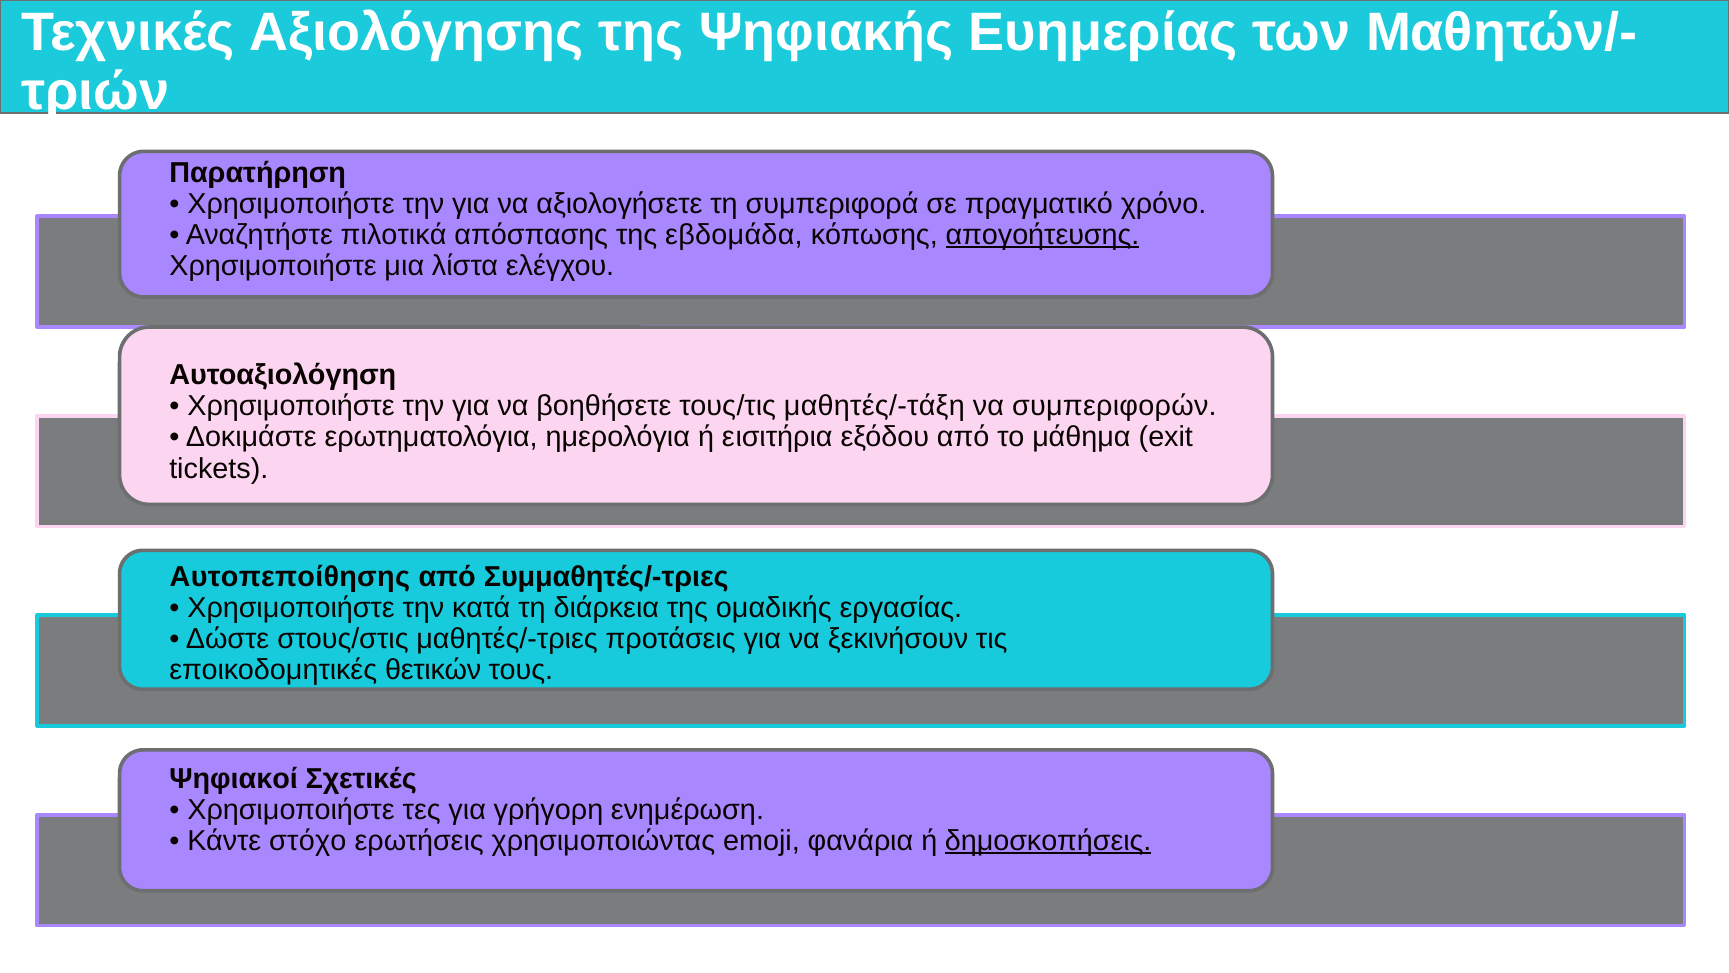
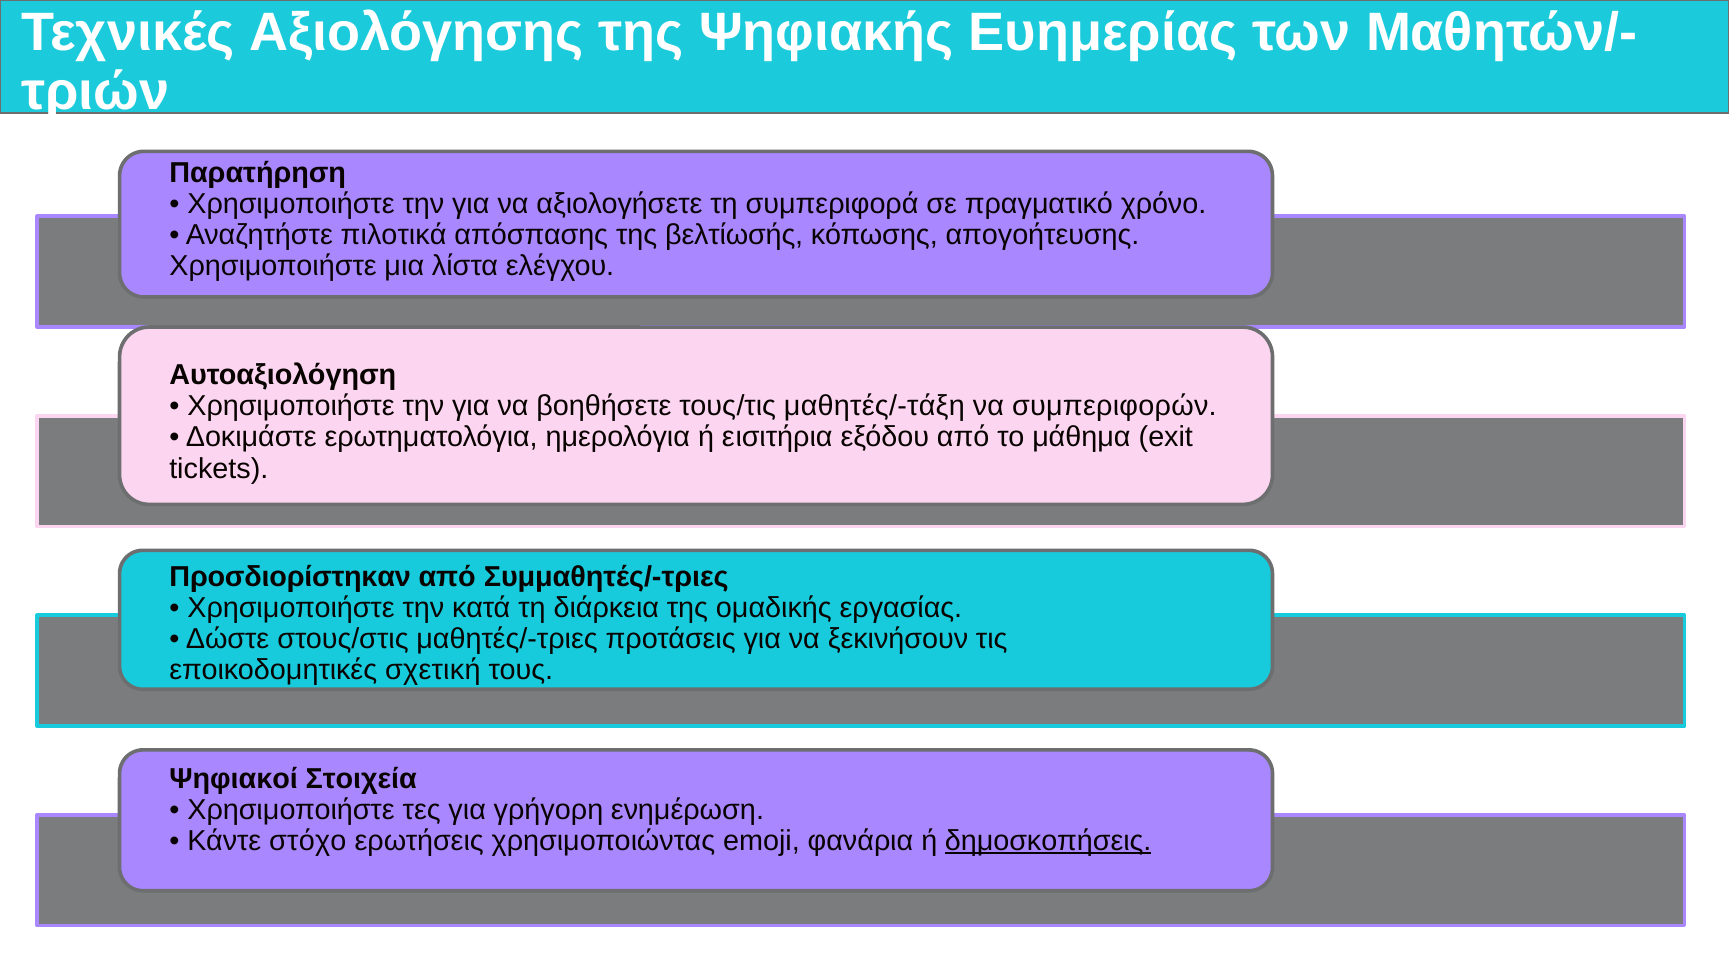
εβδομάδα: εβδομάδα -> βελτίωσής
απογοήτευσης underline: present -> none
Αυτοπεποίθησης: Αυτοπεποίθησης -> Προσδιορίστηκαν
θετικών: θετικών -> σχετική
Σχετικές: Σχετικές -> Στοιχεία
